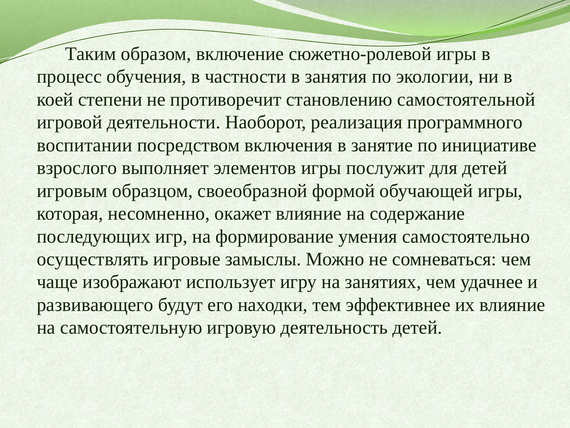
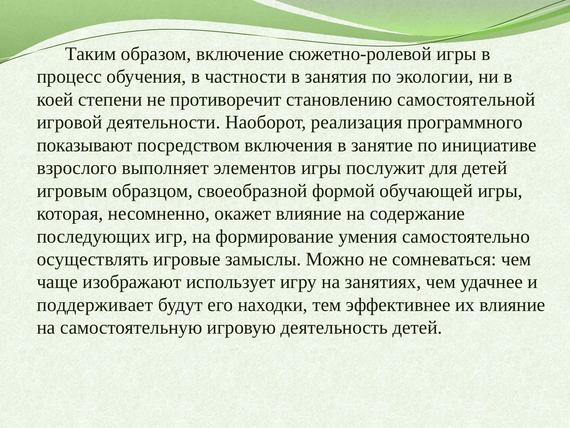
воспитании: воспитании -> показывают
развивающего: развивающего -> поддерживает
